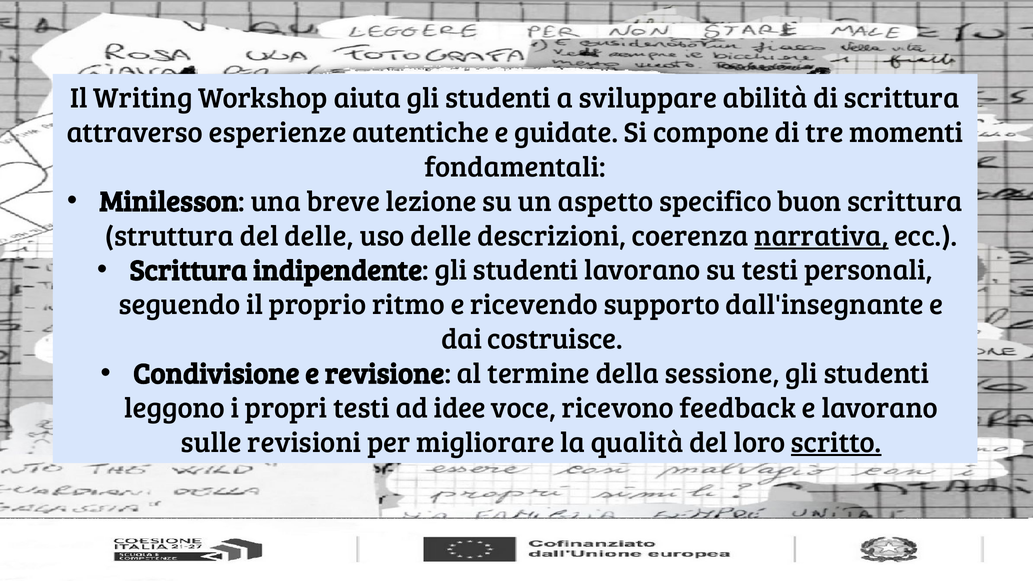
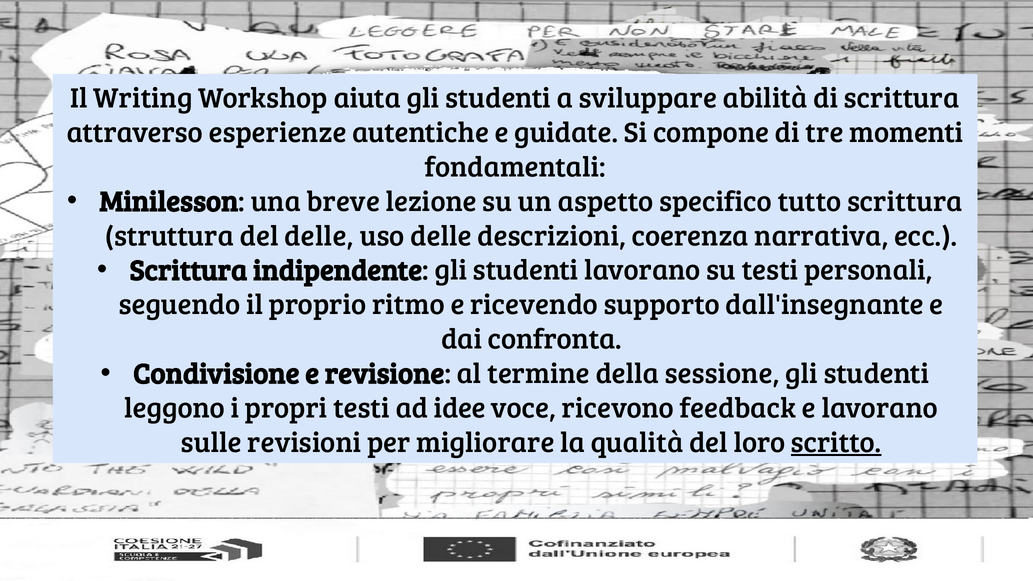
buon: buon -> tutto
narrativa underline: present -> none
costruisce: costruisce -> confronta
